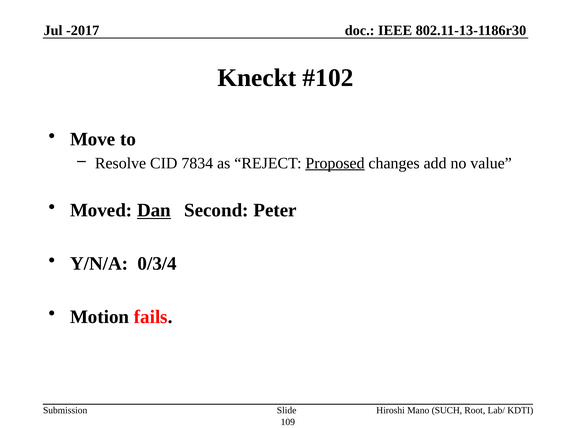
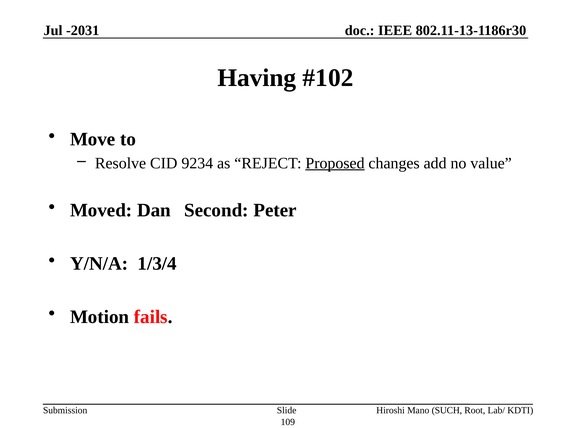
-2017: -2017 -> -2031
Kneckt: Kneckt -> Having
7834: 7834 -> 9234
Dan underline: present -> none
0/3/4: 0/3/4 -> 1/3/4
